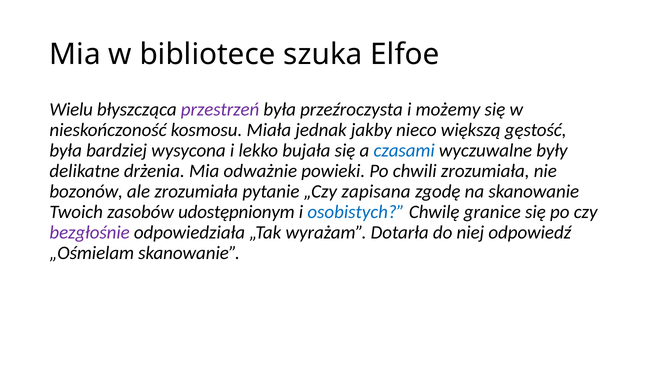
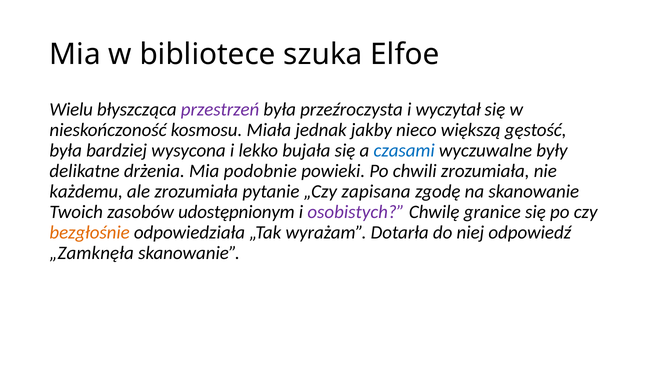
możemy: możemy -> wyczytał
odważnie: odważnie -> podobnie
bozonów: bozonów -> każdemu
osobistych colour: blue -> purple
bezgłośnie colour: purple -> orange
„Ośmielam: „Ośmielam -> „Zamknęła
